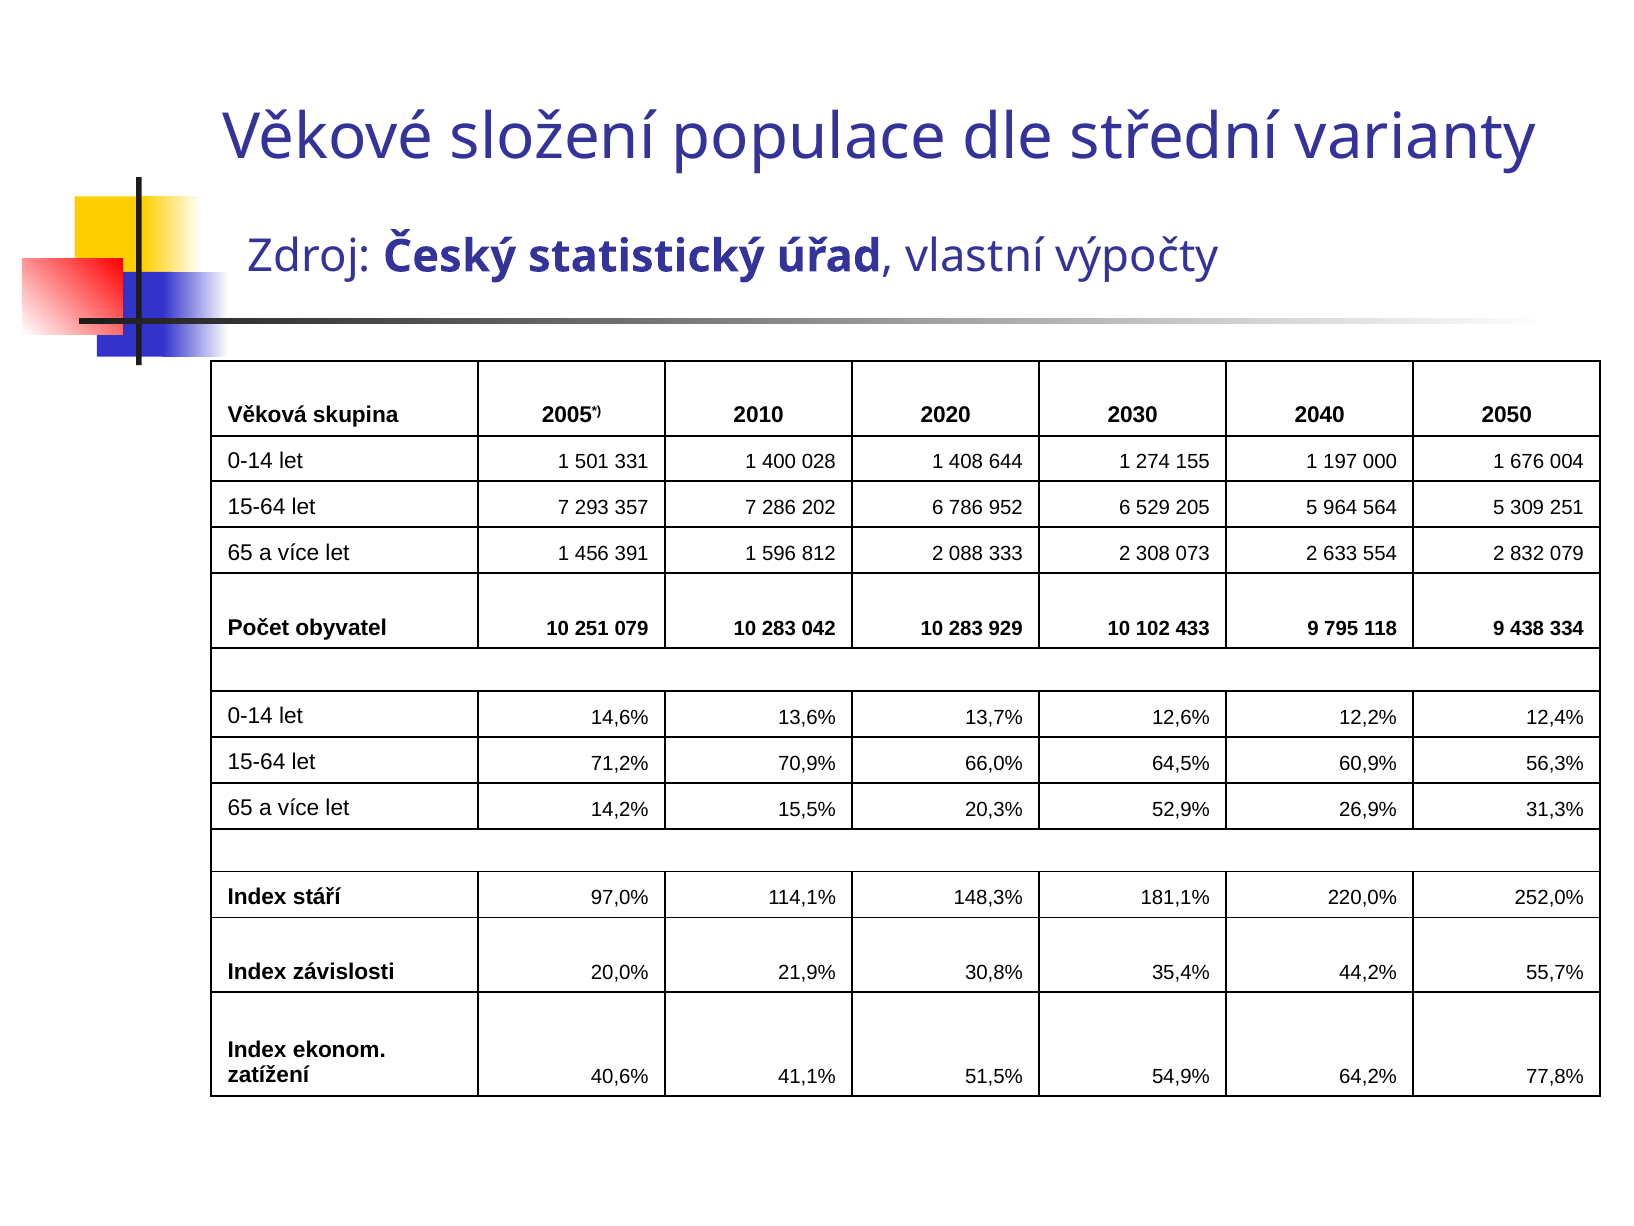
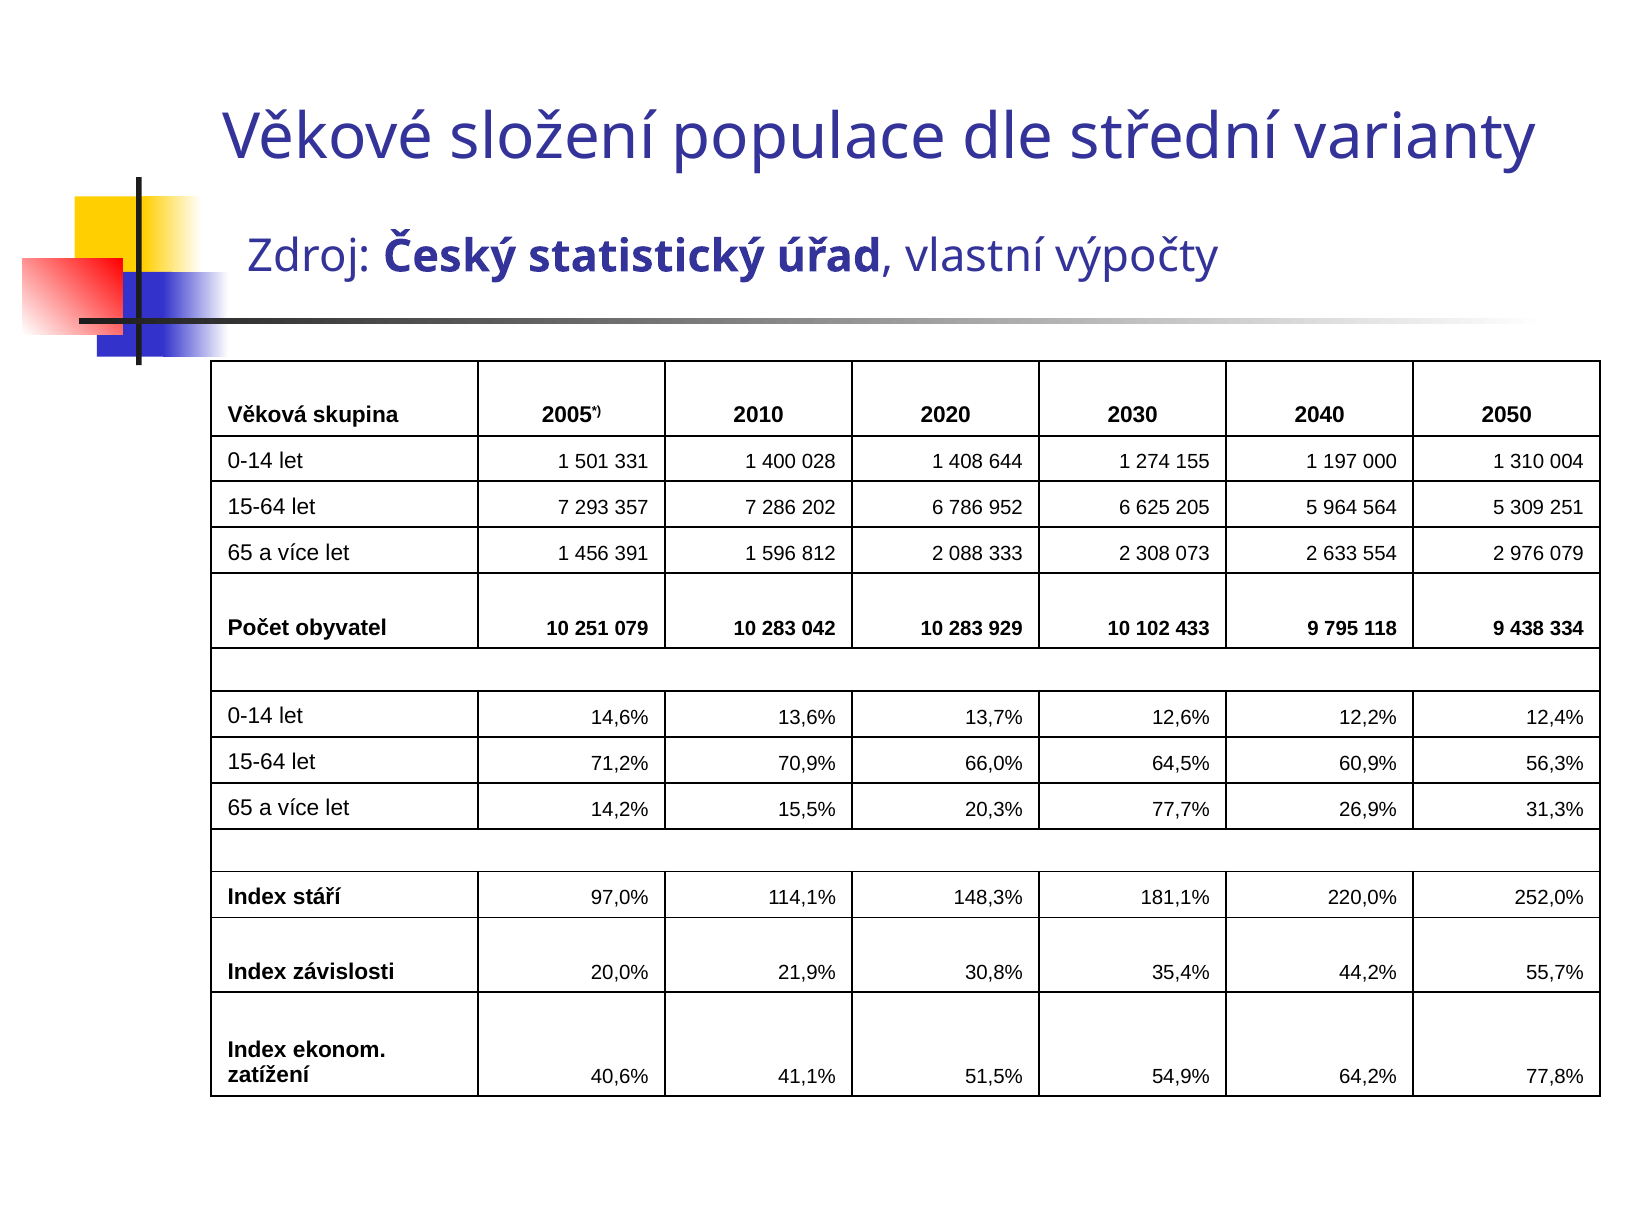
676: 676 -> 310
529: 529 -> 625
832: 832 -> 976
52,9%: 52,9% -> 77,7%
